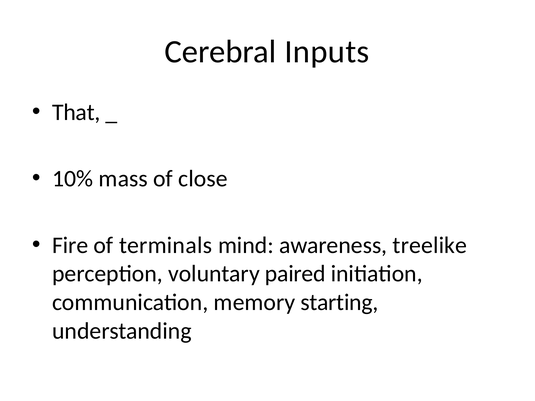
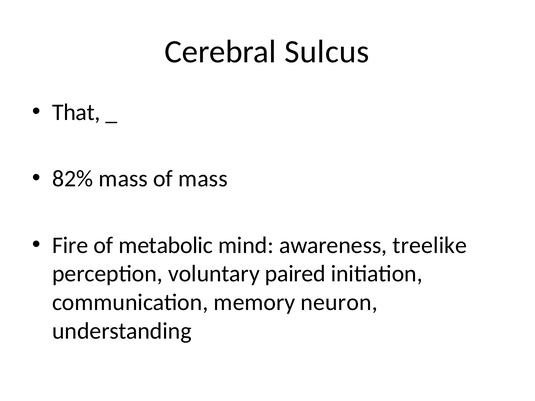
Inputs: Inputs -> Sulcus
10%: 10% -> 82%
of close: close -> mass
terminals: terminals -> metabolic
starting: starting -> neuron
